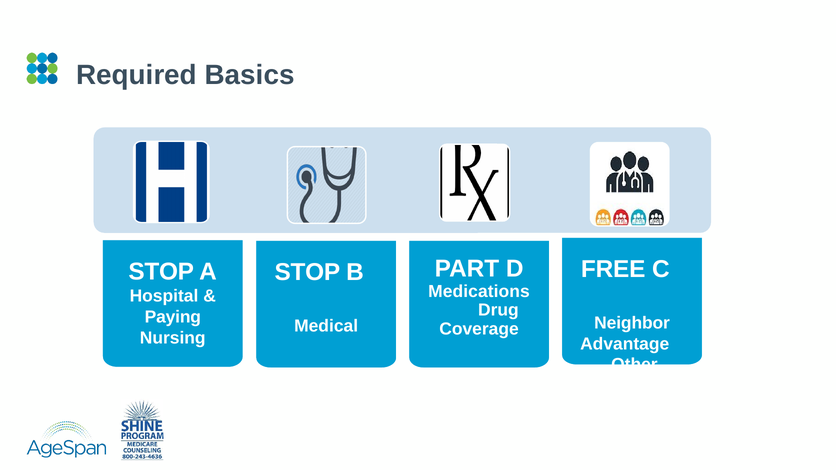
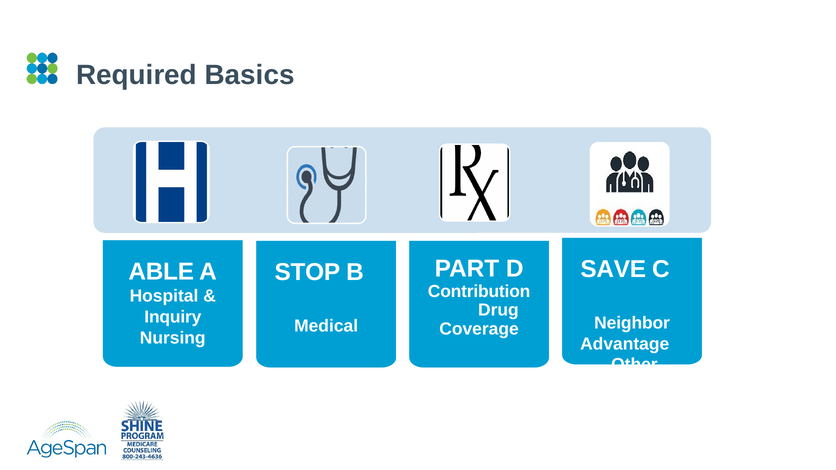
FREE: FREE -> SAVE
STOP at (161, 272): STOP -> ABLE
Medications: Medications -> Contribution
Paying: Paying -> Inquiry
